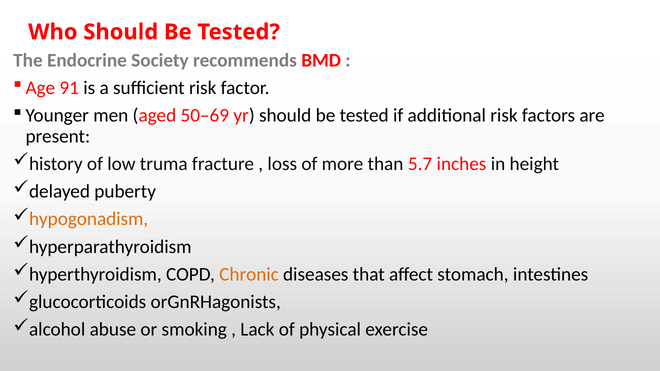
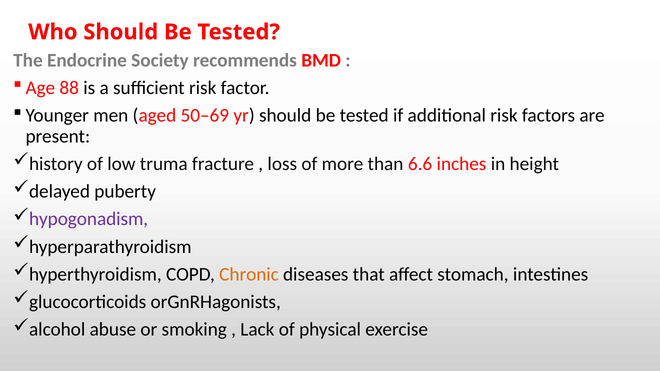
91: 91 -> 88
5.7: 5.7 -> 6.6
hypogonadism colour: orange -> purple
